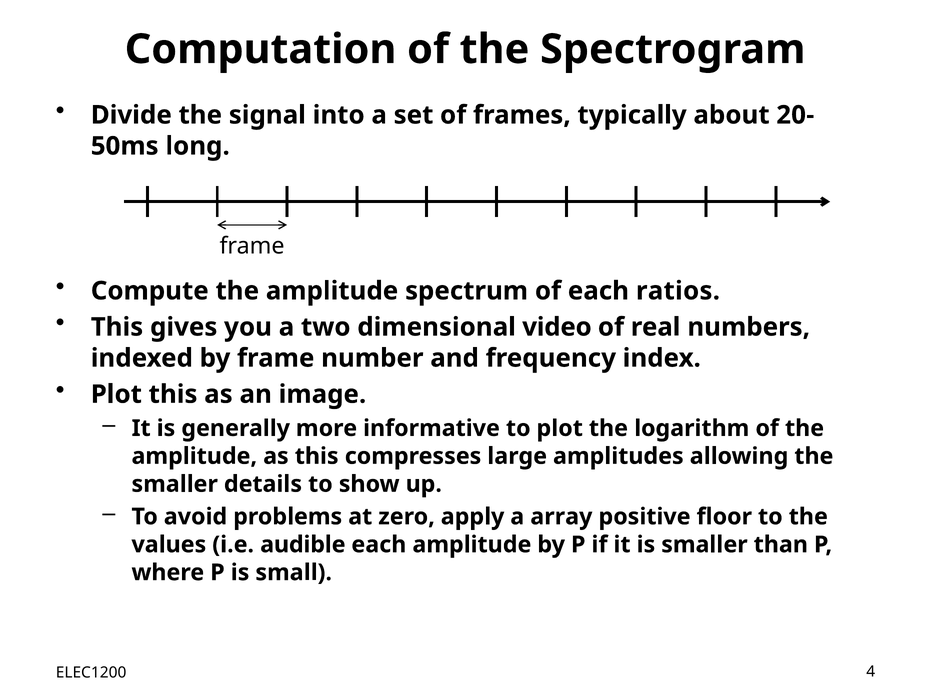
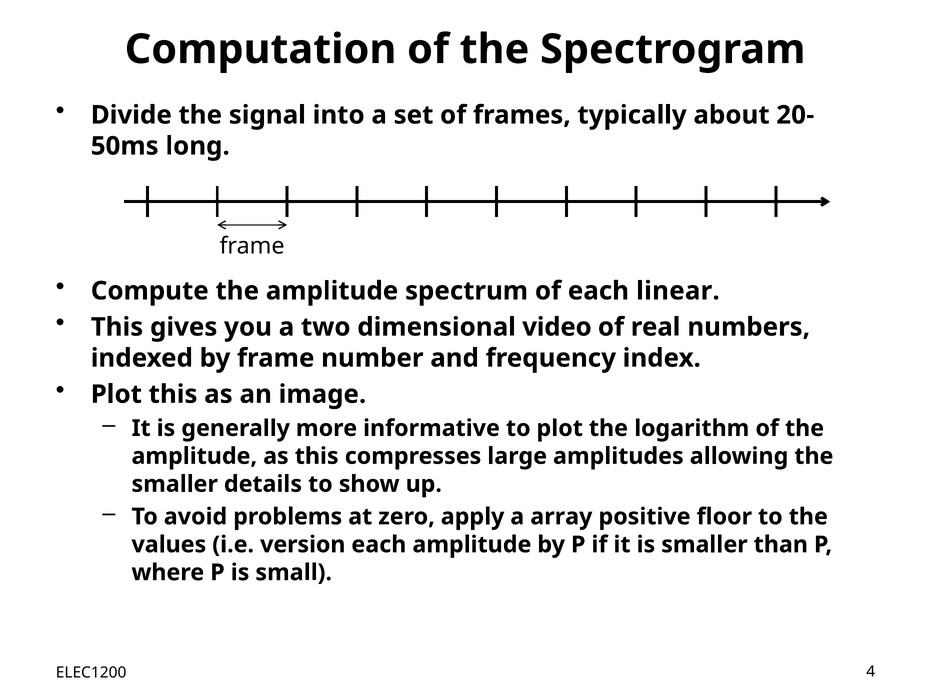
ratios: ratios -> linear
audible: audible -> version
